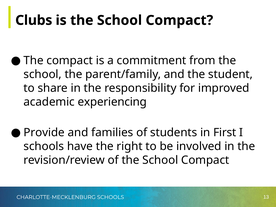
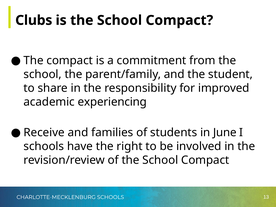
Provide: Provide -> Receive
First: First -> June
